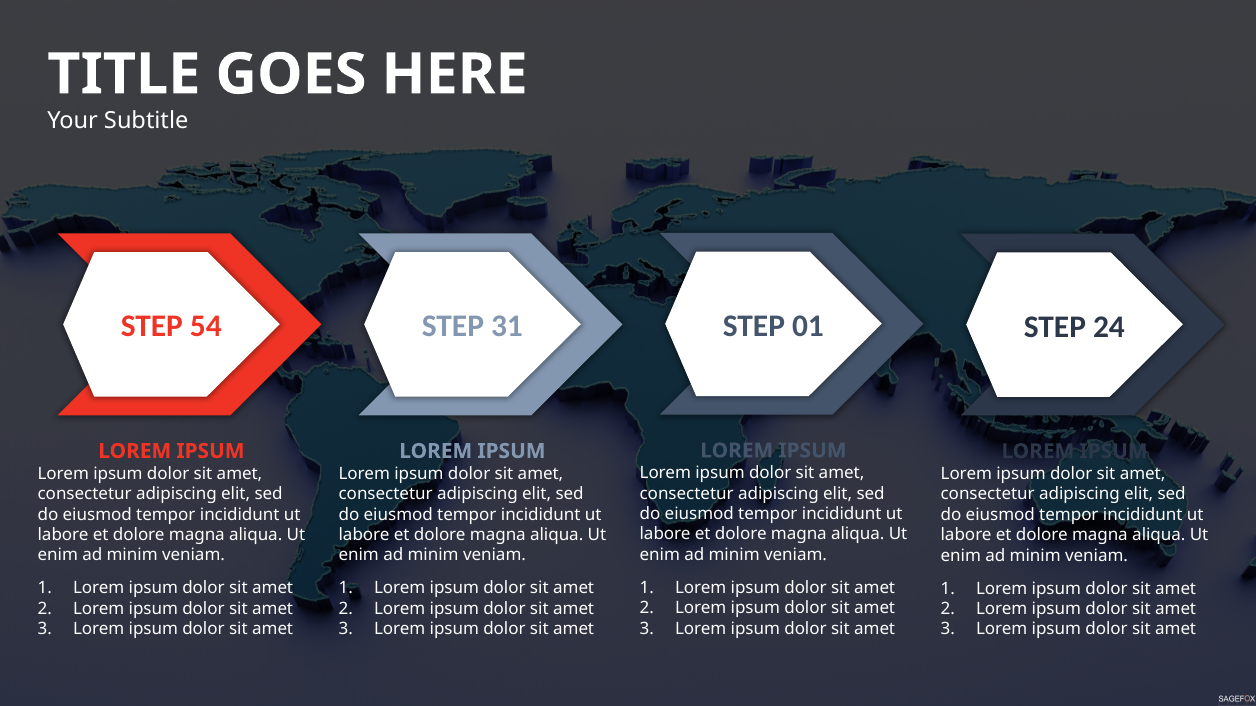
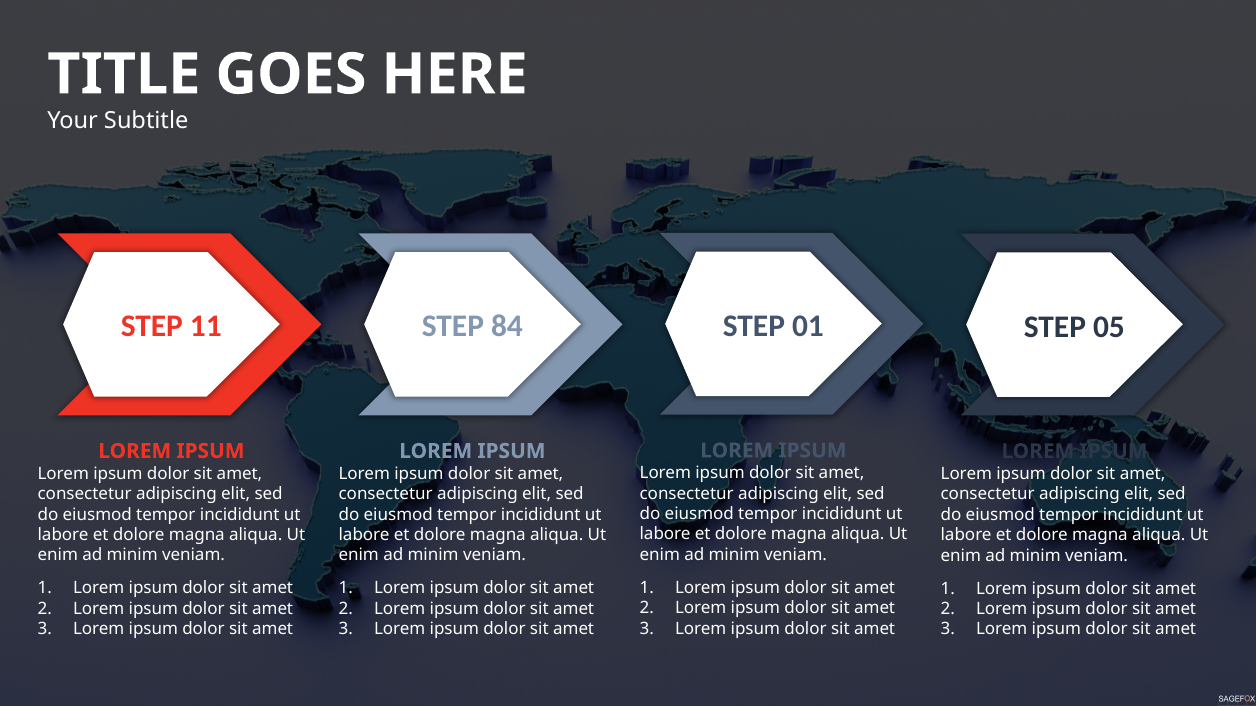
54: 54 -> 11
31: 31 -> 84
24: 24 -> 05
